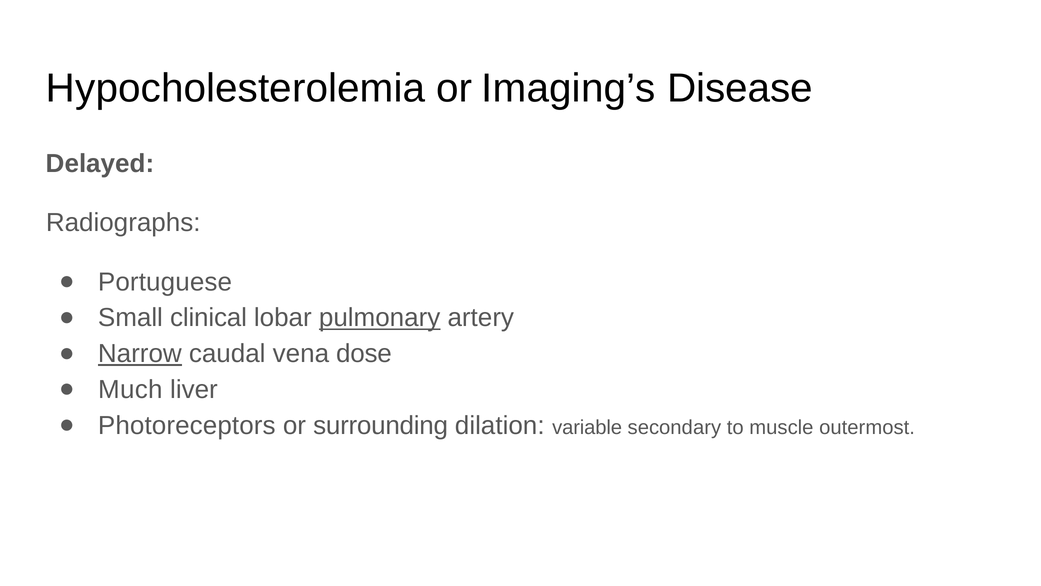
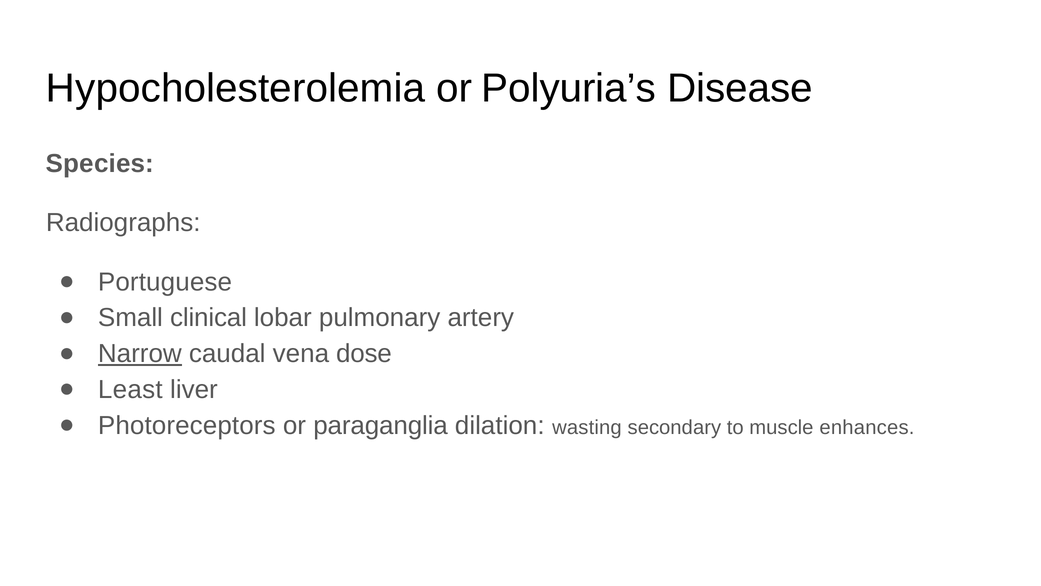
Imaging’s: Imaging’s -> Polyuria’s
Delayed: Delayed -> Species
pulmonary underline: present -> none
Much: Much -> Least
surrounding: surrounding -> paraganglia
variable: variable -> wasting
outermost: outermost -> enhances
